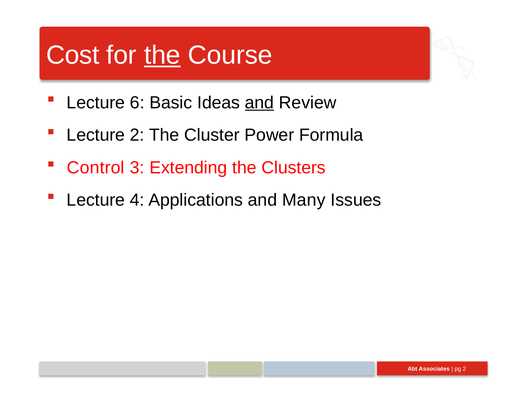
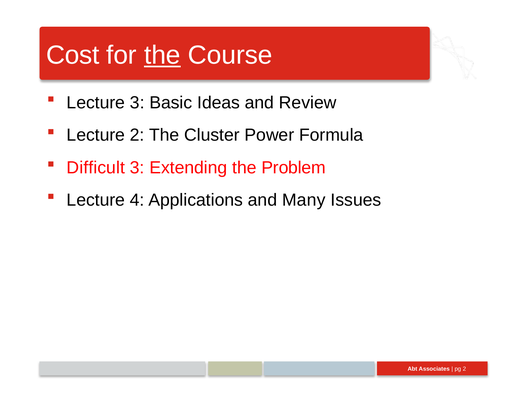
Lecture 6: 6 -> 3
and at (259, 103) underline: present -> none
Control: Control -> Difficult
Clusters: Clusters -> Problem
